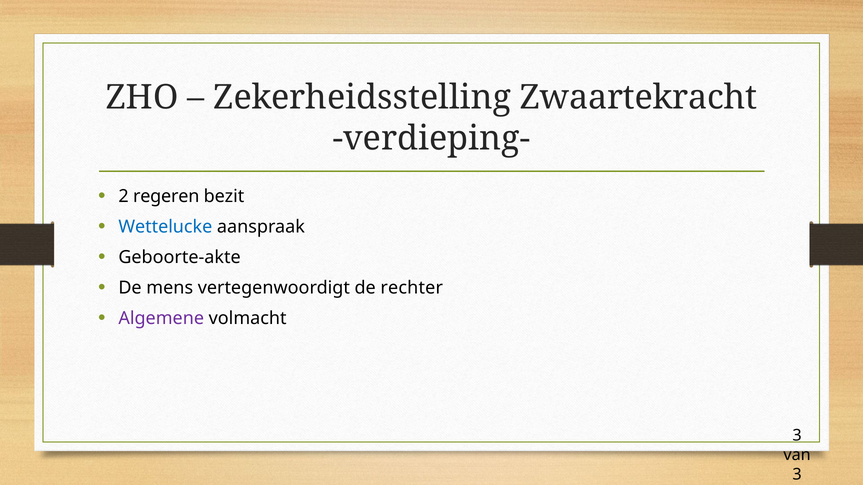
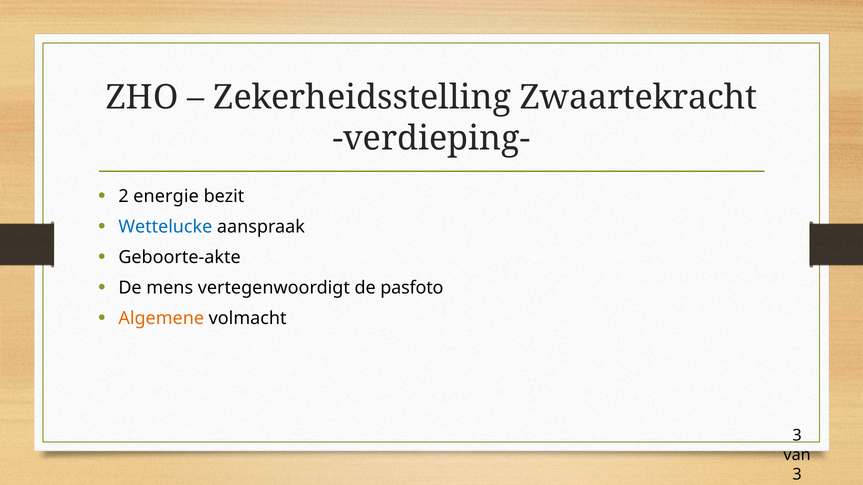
regeren: regeren -> energie
rechter: rechter -> pasfoto
Algemene colour: purple -> orange
